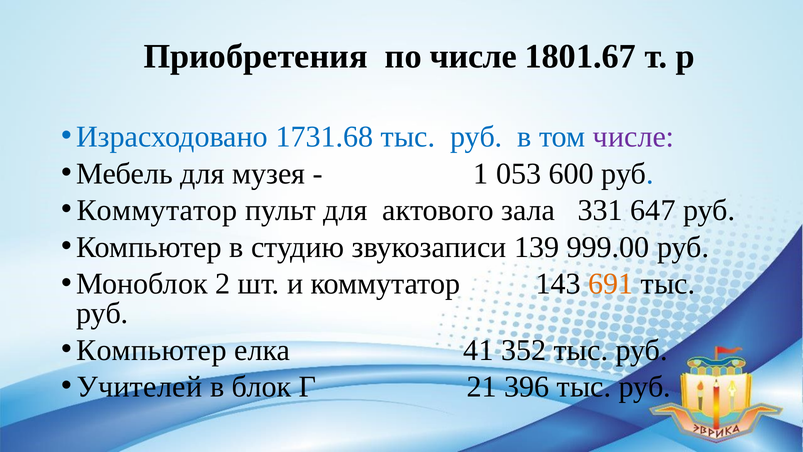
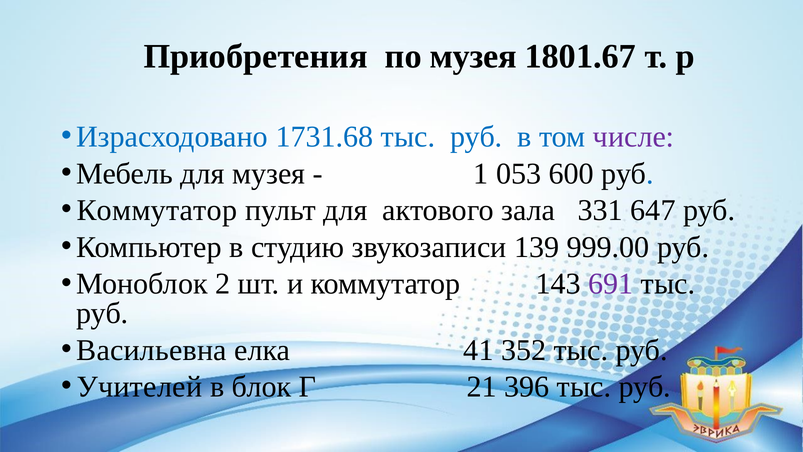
по числе: числе -> музея
691 colour: orange -> purple
Компьютер at (151, 350): Компьютер -> Васильевна
